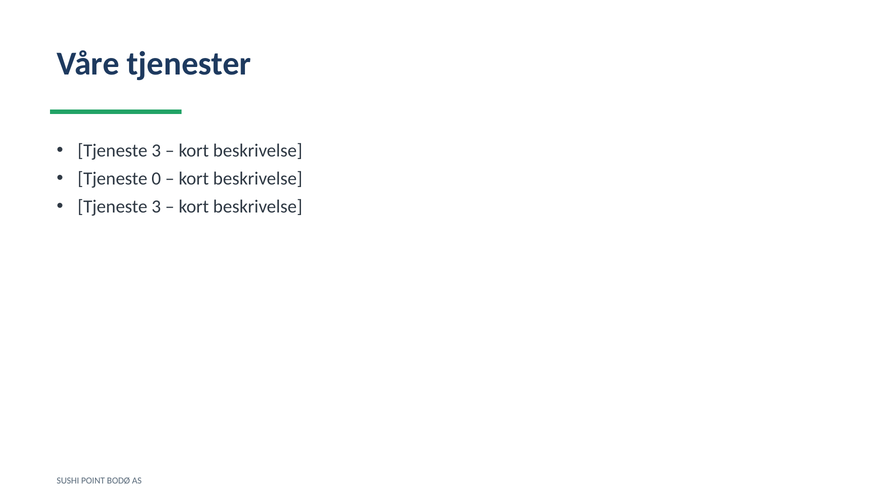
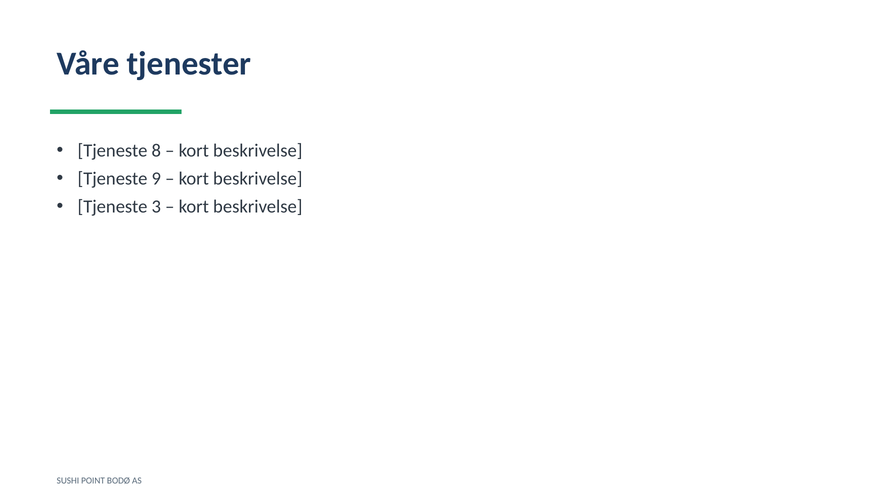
3 at (156, 151): 3 -> 8
0: 0 -> 9
